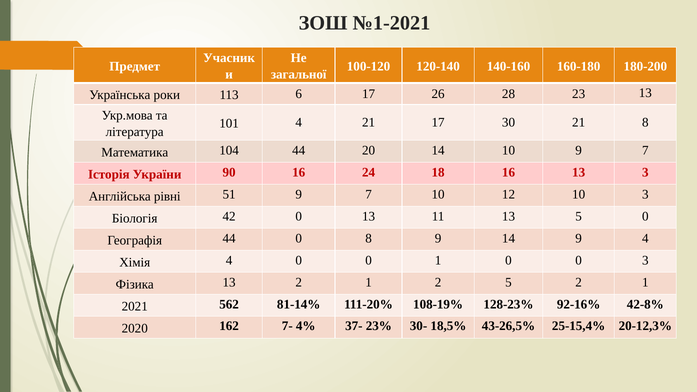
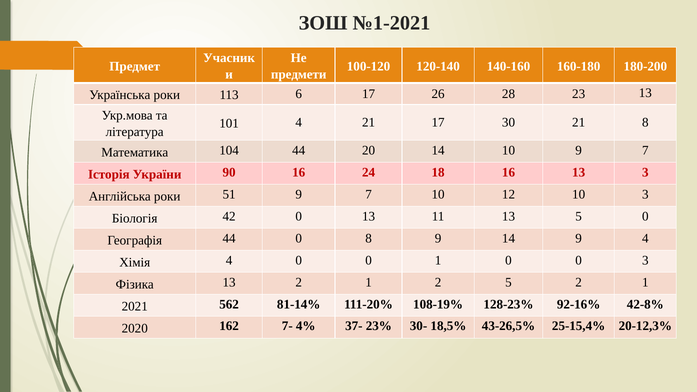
загальної: загальної -> предмети
Англійська рівні: рівні -> роки
